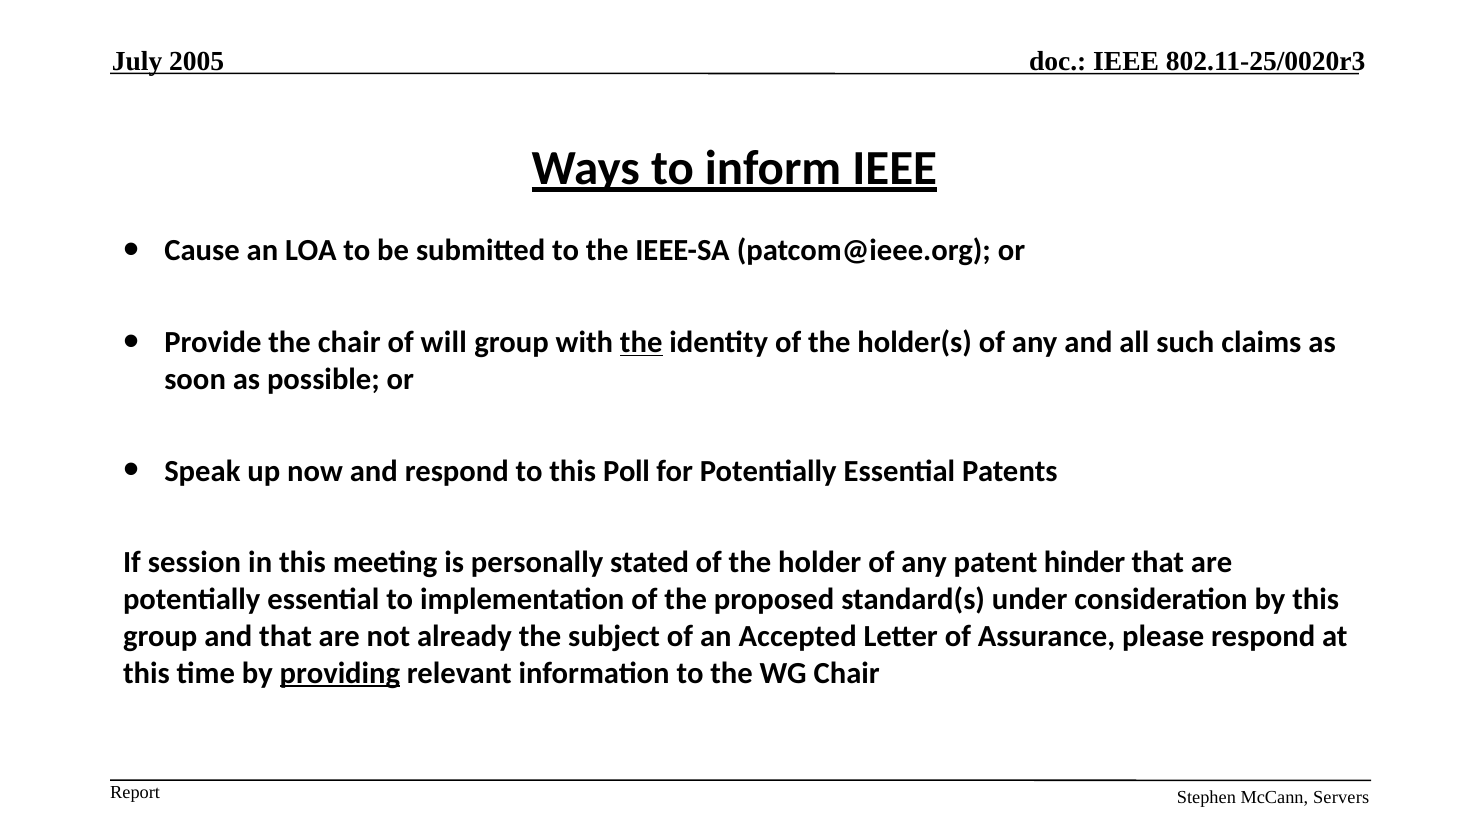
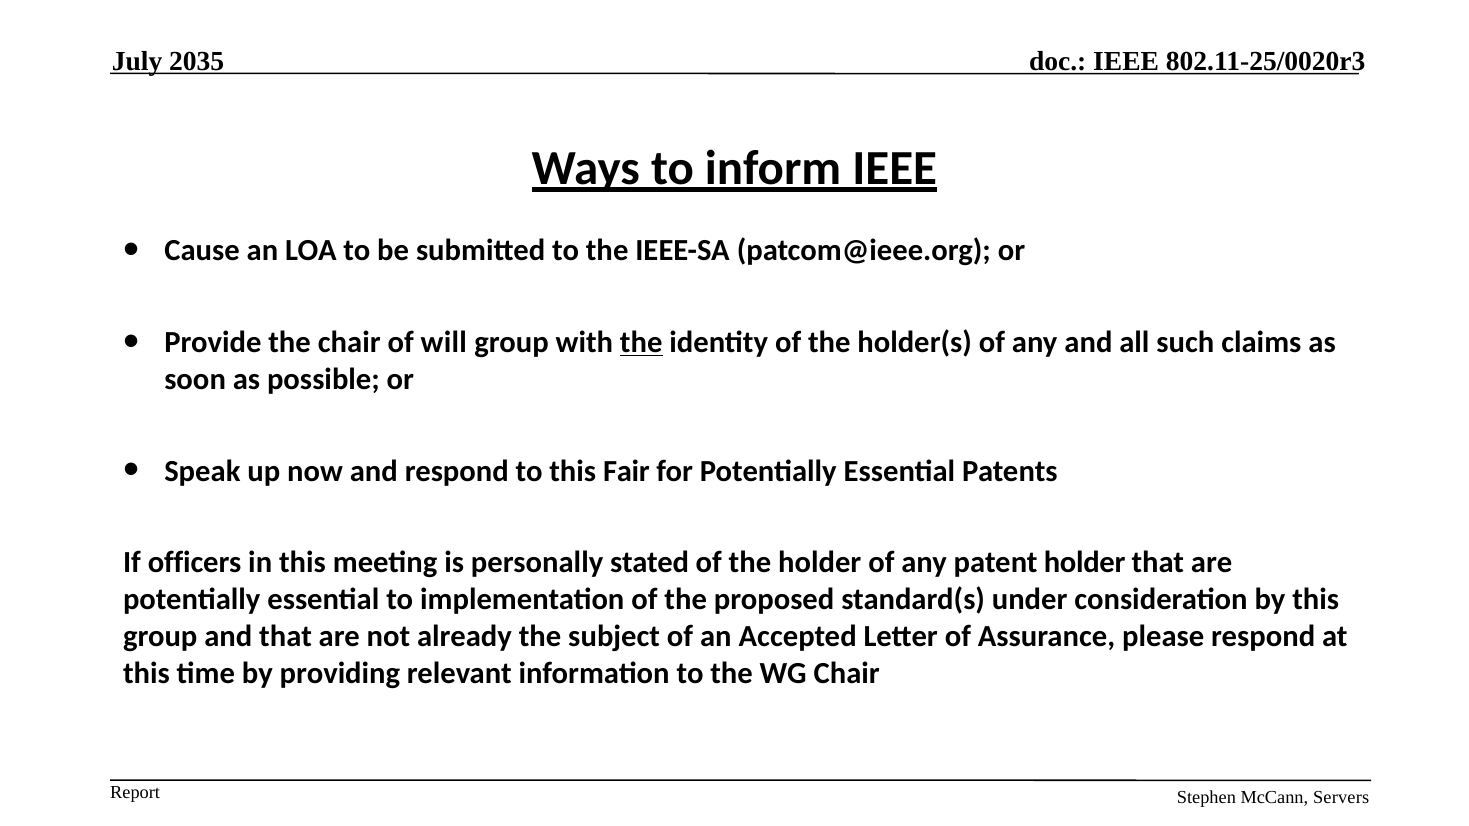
2005: 2005 -> 2035
Poll: Poll -> Fair
session: session -> officers
patent hinder: hinder -> holder
providing underline: present -> none
